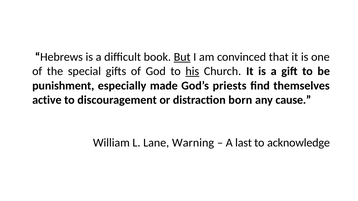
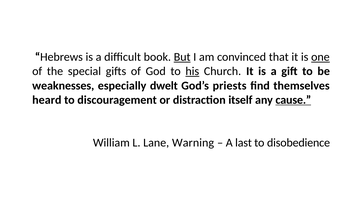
one underline: none -> present
punishment: punishment -> weaknesses
made: made -> dwelt
active: active -> heard
born: born -> itself
cause underline: none -> present
acknowledge: acknowledge -> disobedience
